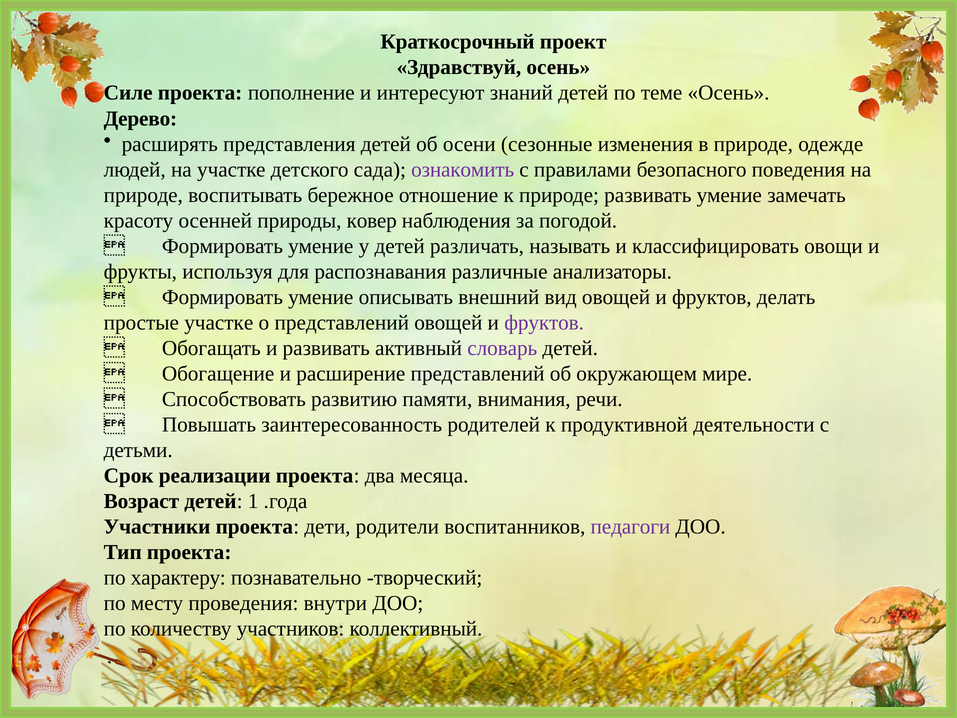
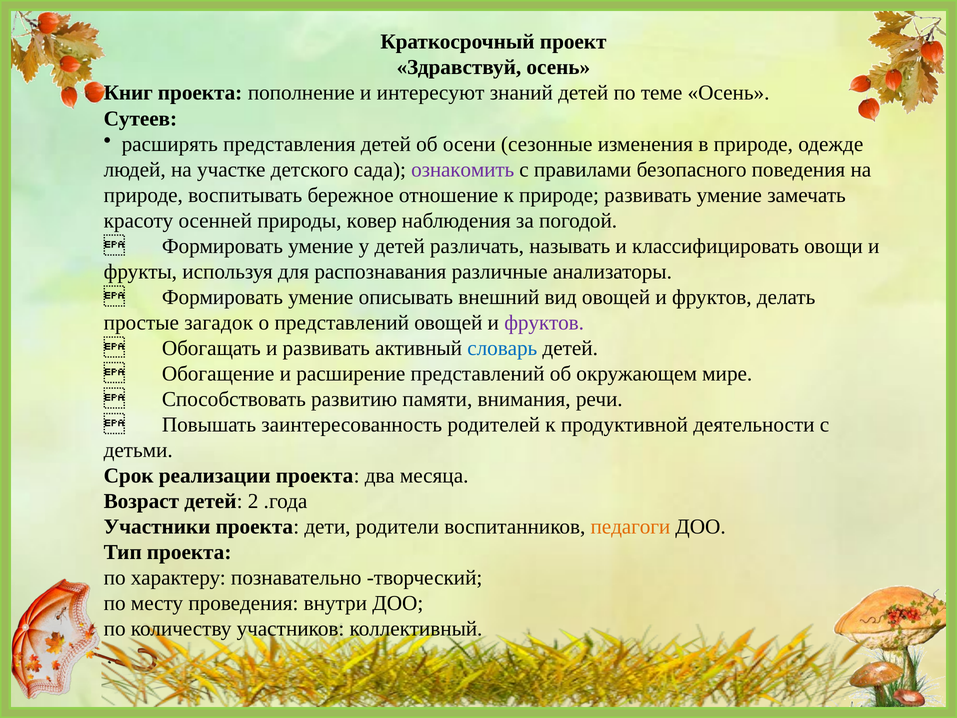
Силе: Силе -> Книг
Дерево: Дерево -> Сутеев
простые участке: участке -> загадок
словарь colour: purple -> blue
1: 1 -> 2
педагоги colour: purple -> orange
